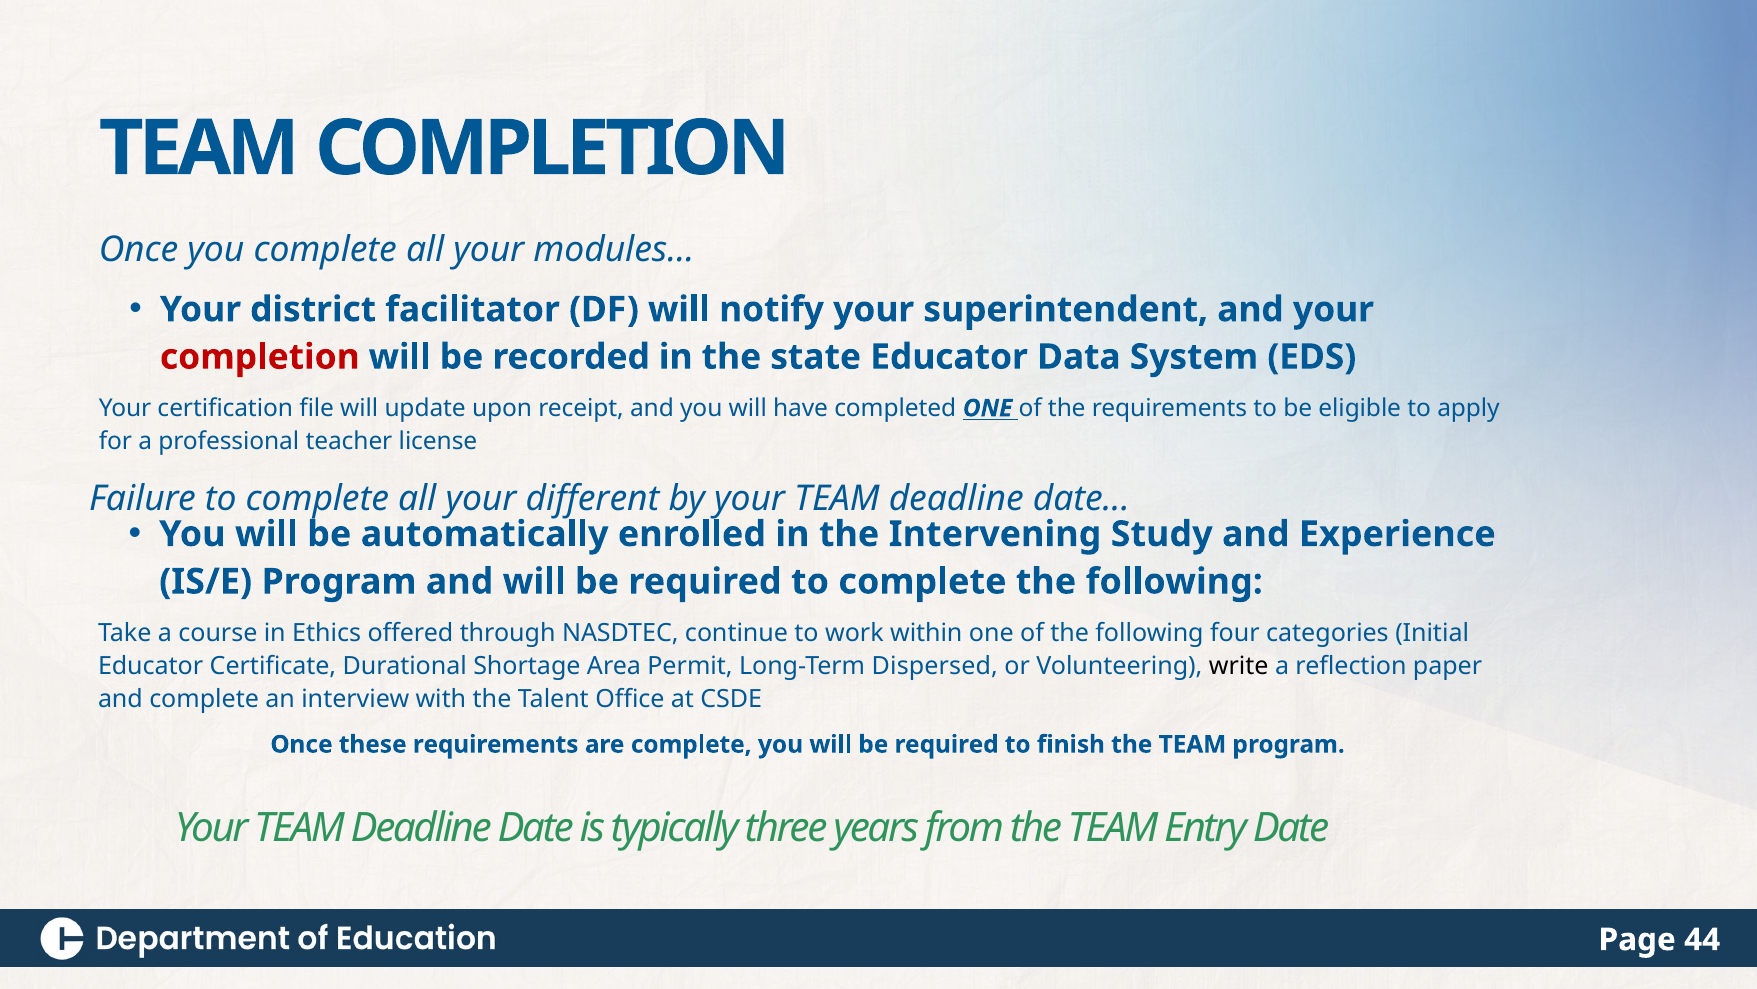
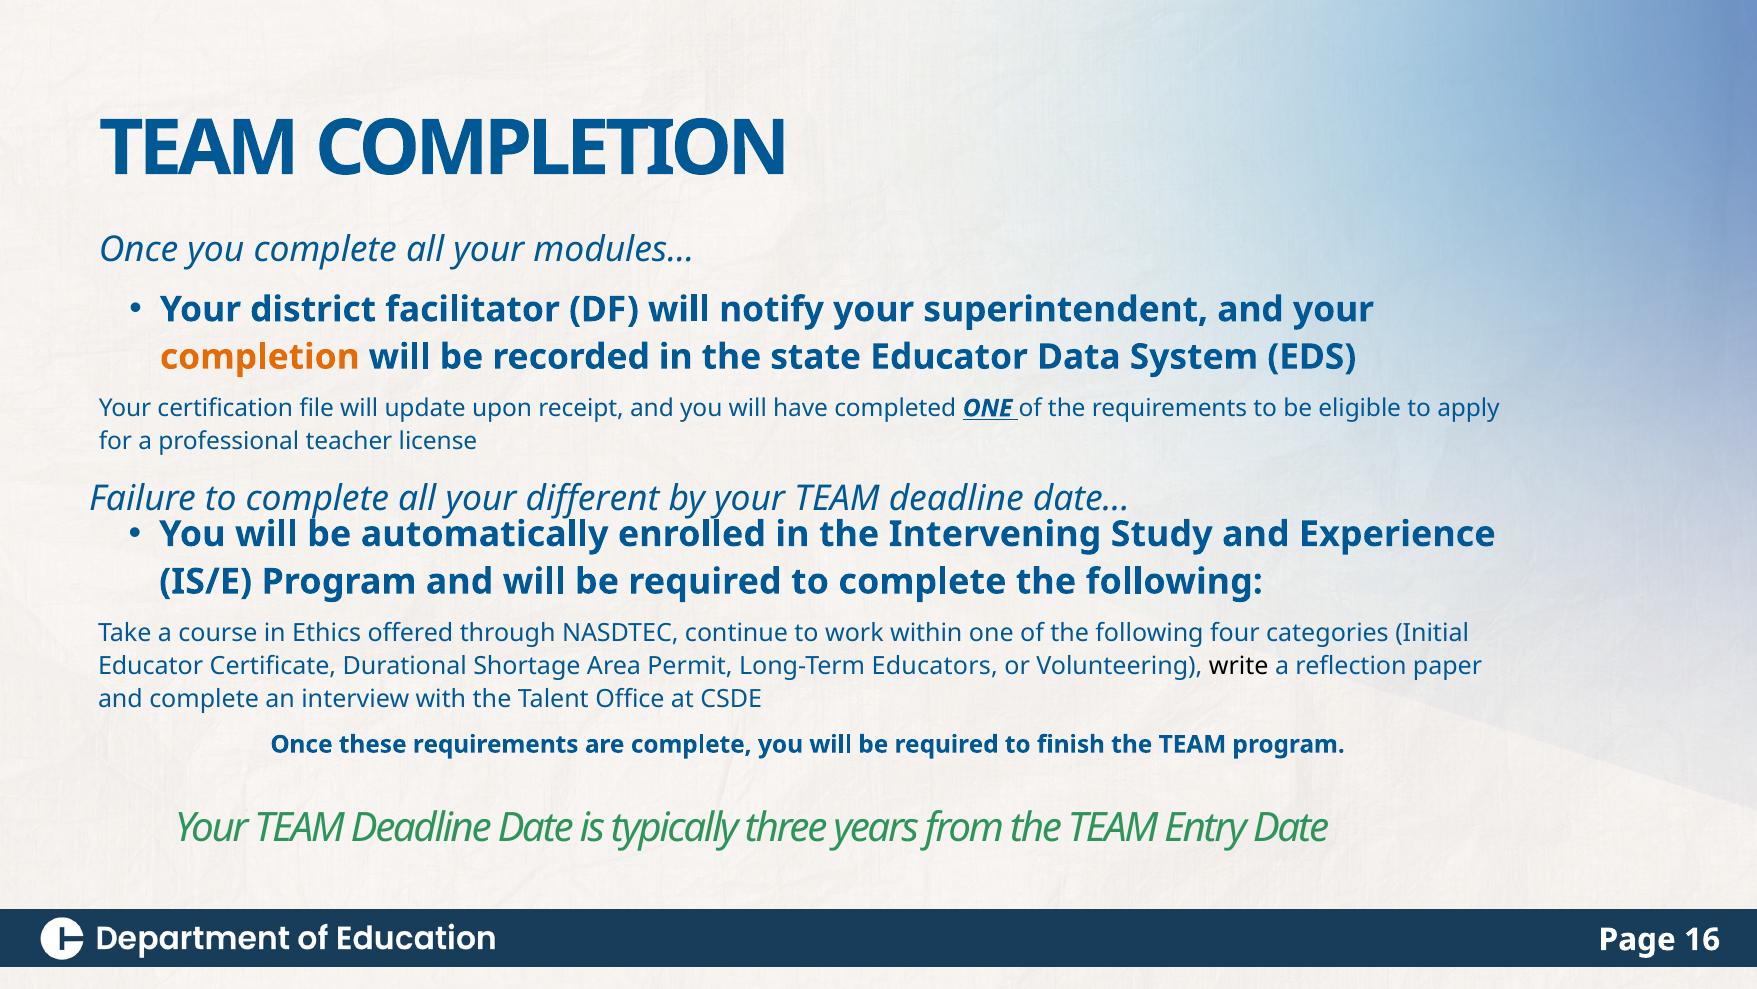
completion at (260, 357) colour: red -> orange
Dispersed: Dispersed -> Educators
44: 44 -> 16
